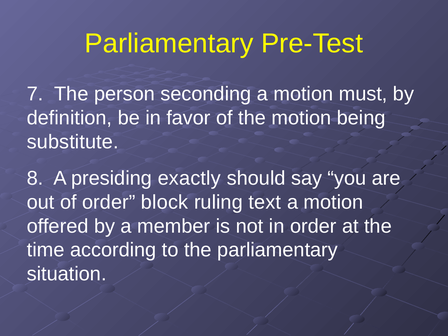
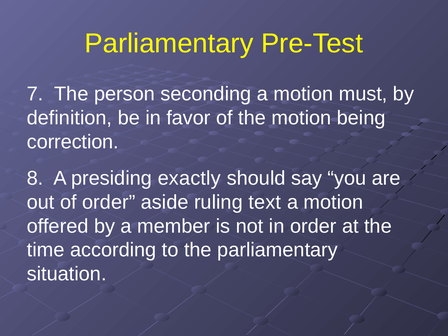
substitute: substitute -> correction
block: block -> aside
